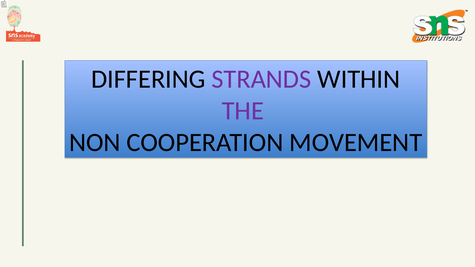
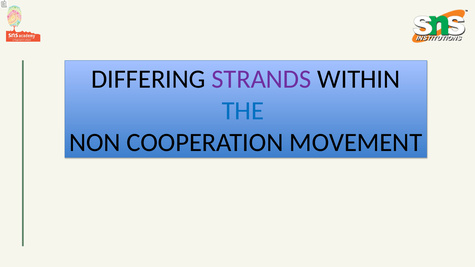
THE colour: purple -> blue
